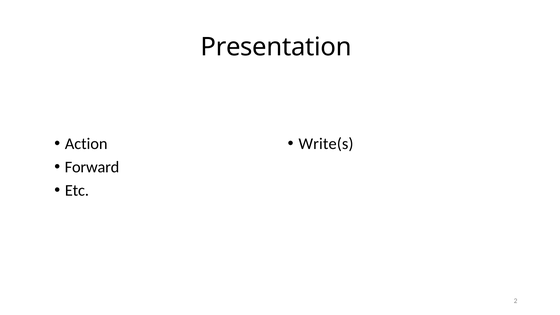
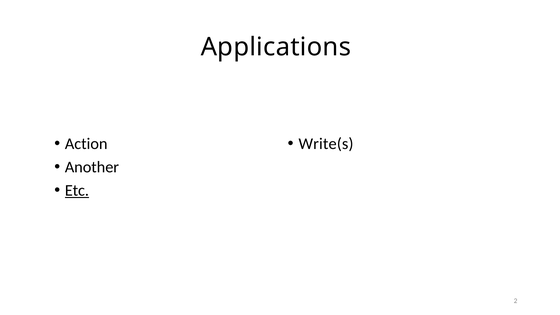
Presentation: Presentation -> Applications
Forward: Forward -> Another
Etc underline: none -> present
